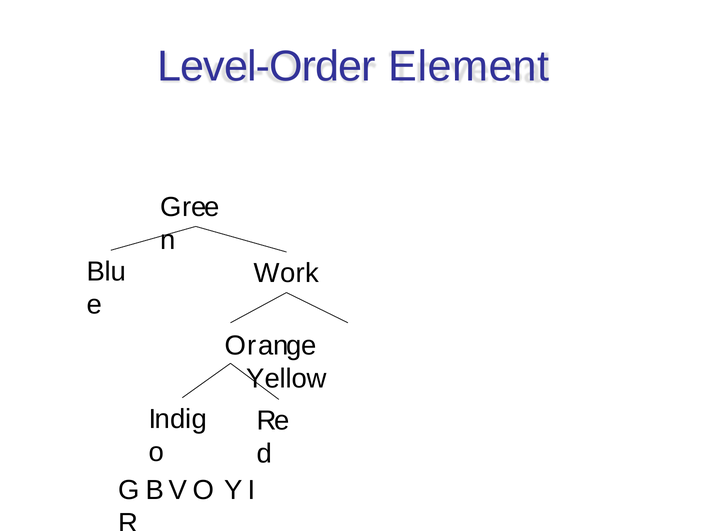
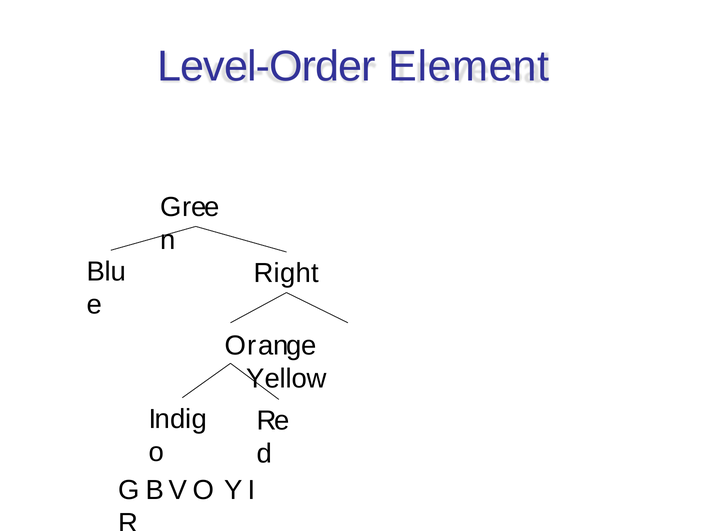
Work: Work -> Right
